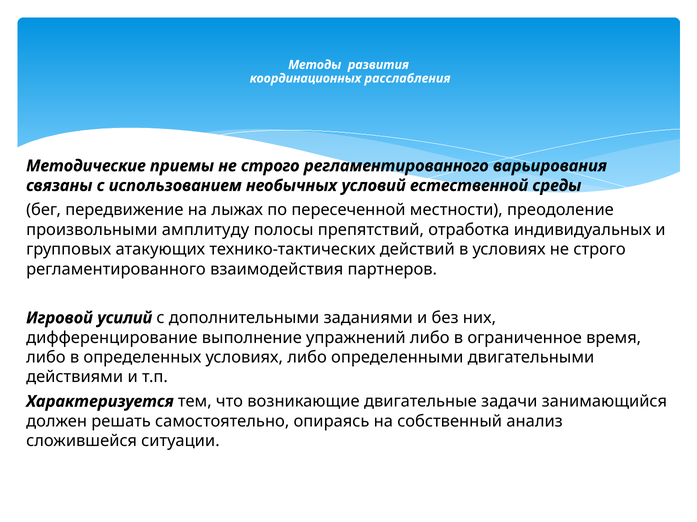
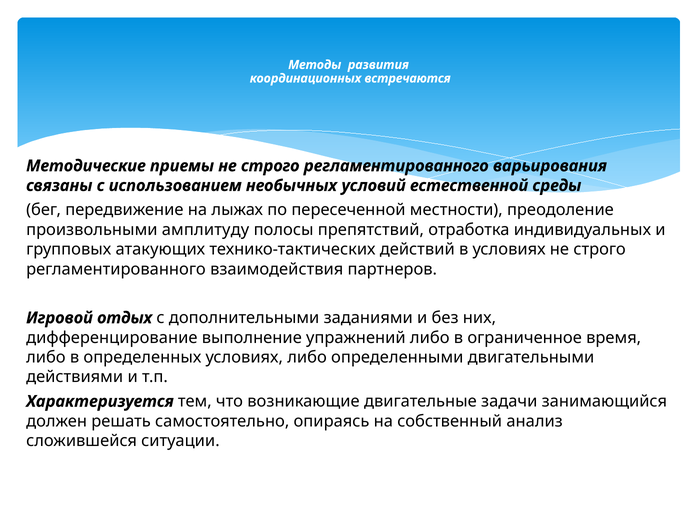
расслабления: расслабления -> встречаются
усилий: усилий -> отдых
